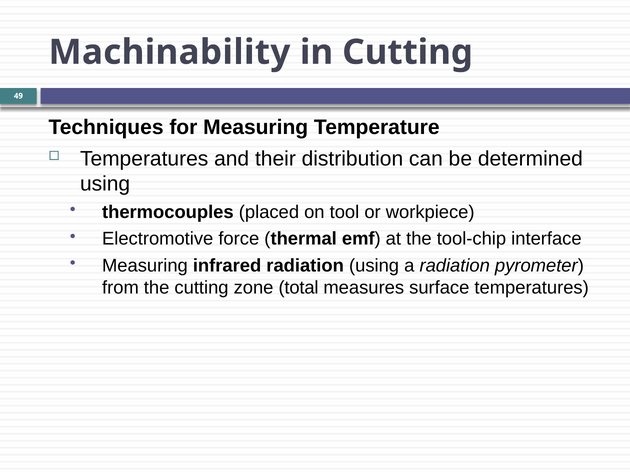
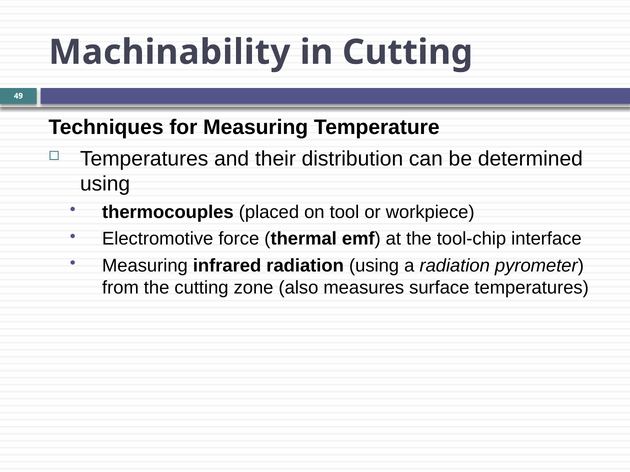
total: total -> also
